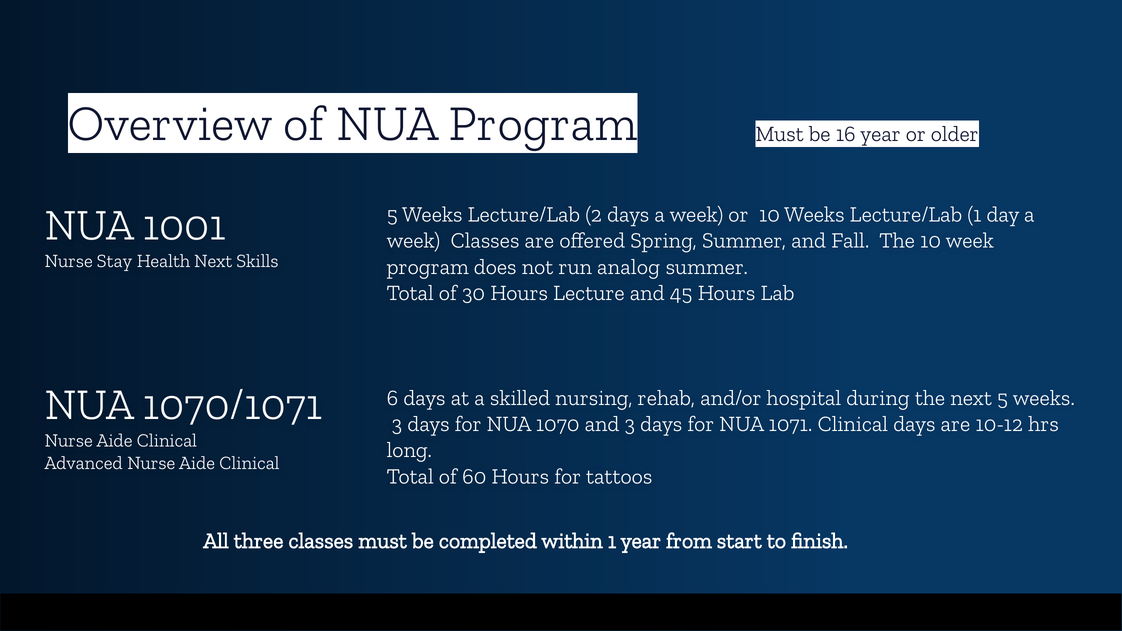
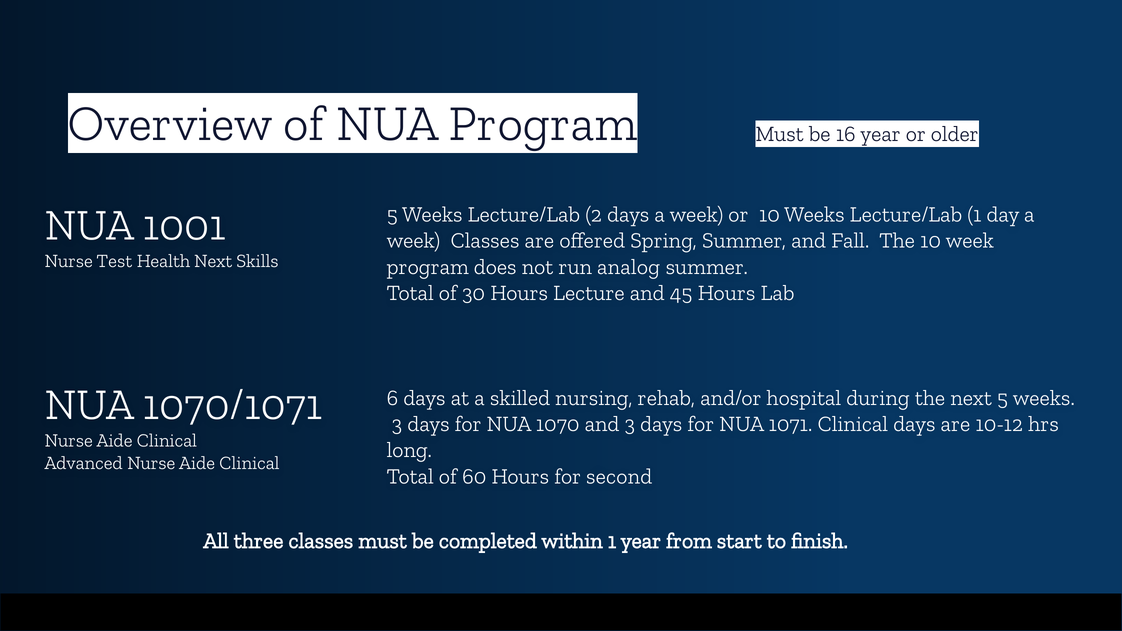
Stay: Stay -> Test
tattoos: tattoos -> second
